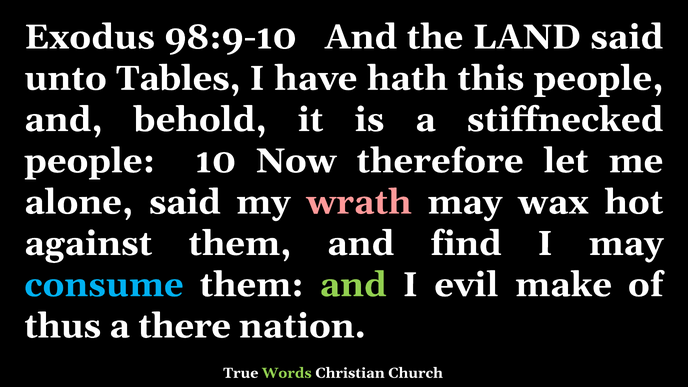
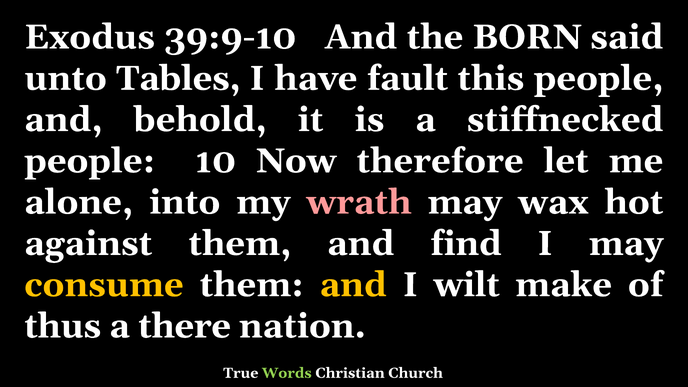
98:9-10: 98:9-10 -> 39:9-10
LAND: LAND -> BORN
hath: hath -> fault
alone said: said -> into
consume colour: light blue -> yellow
and at (353, 285) colour: light green -> yellow
evil: evil -> wilt
